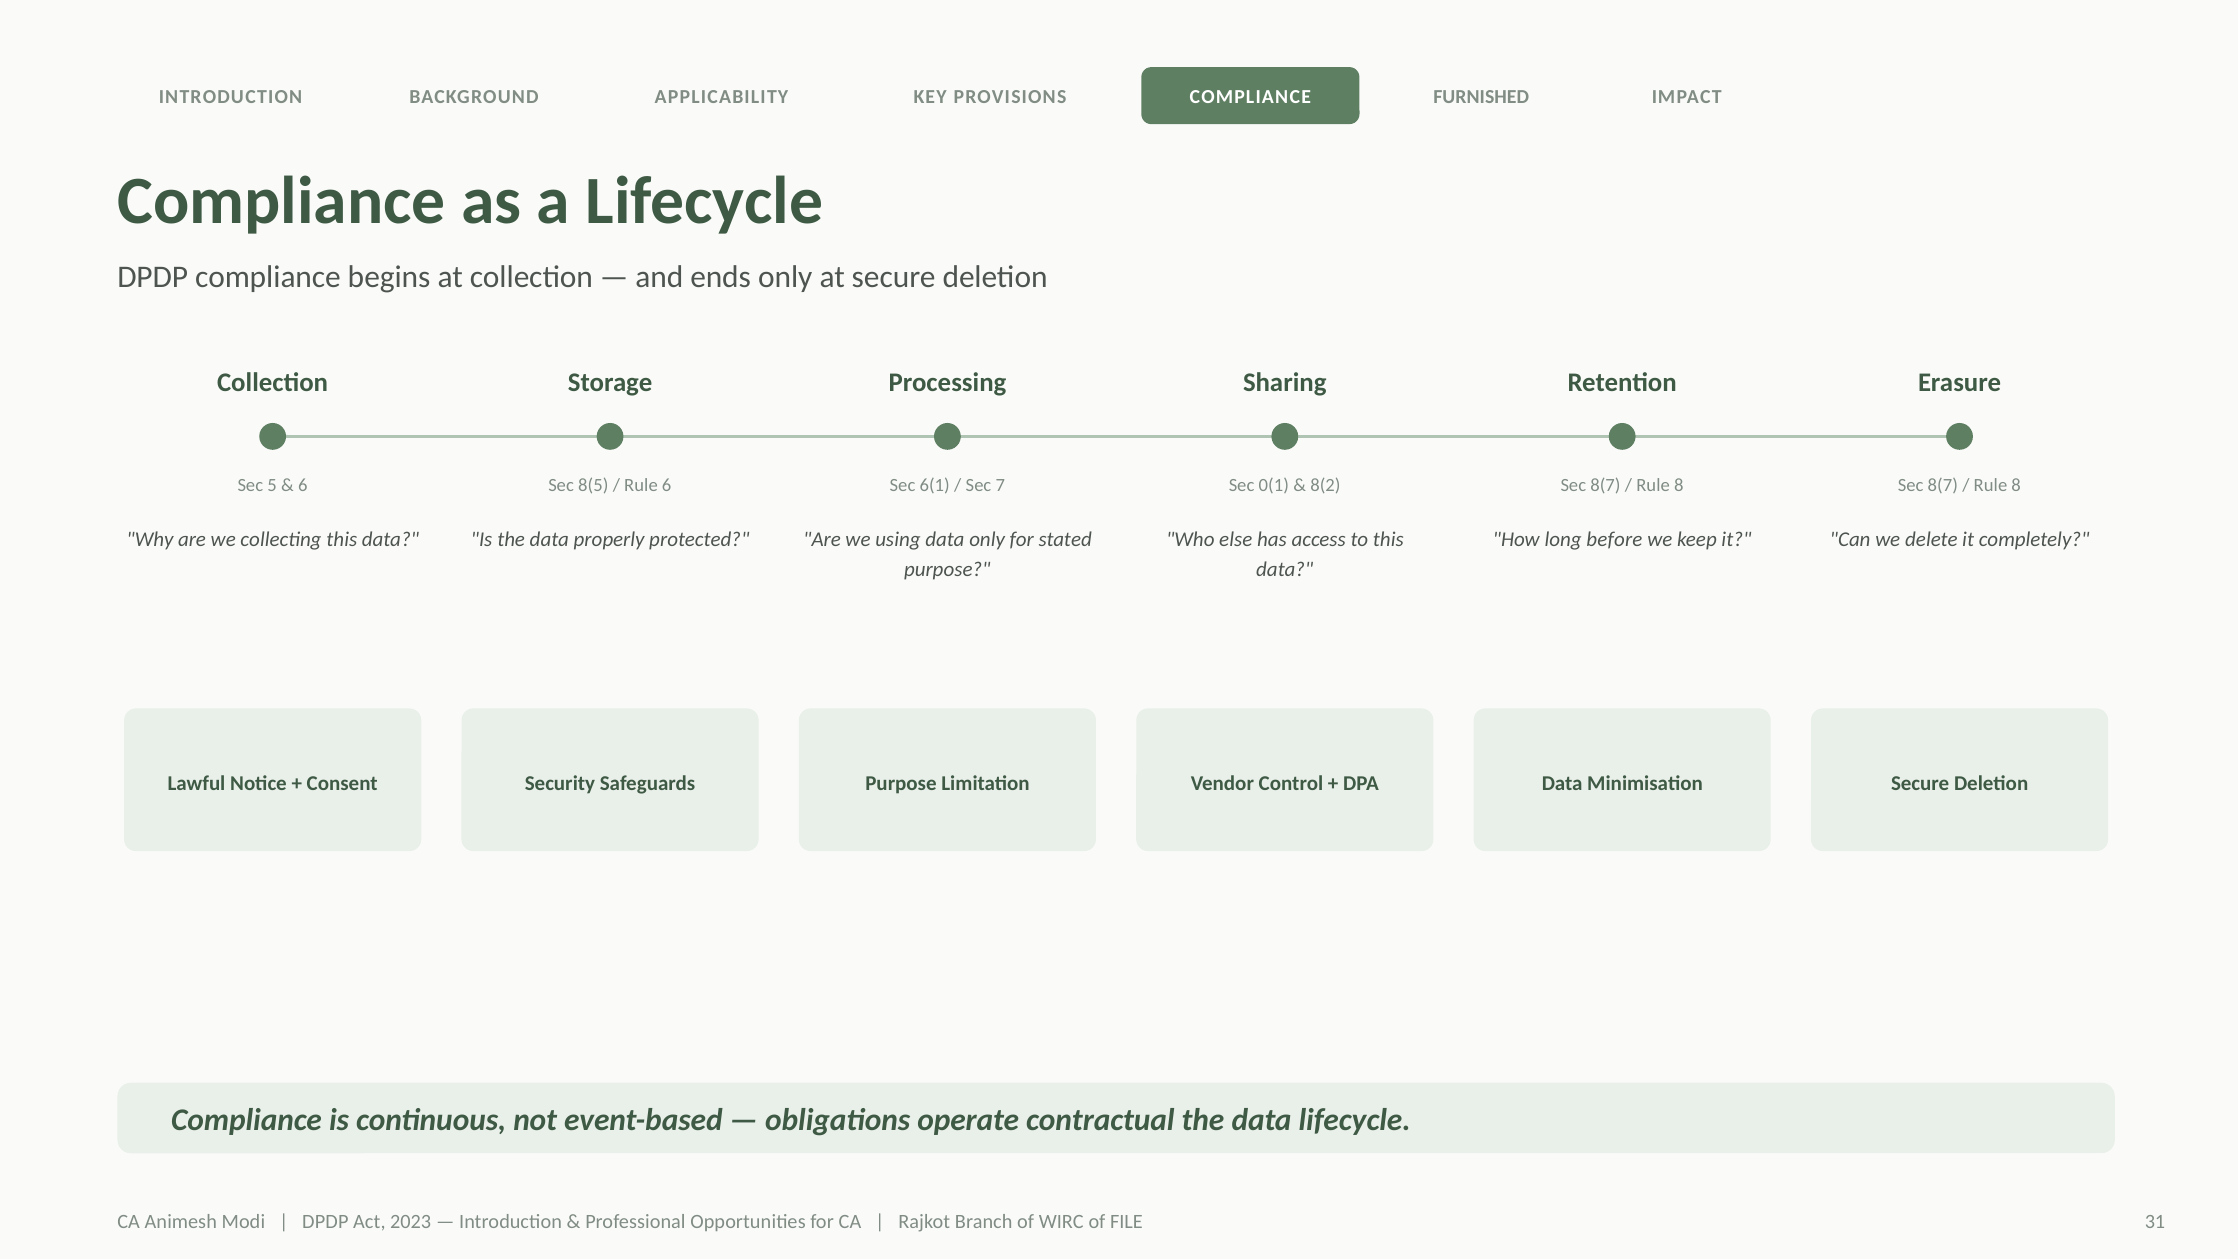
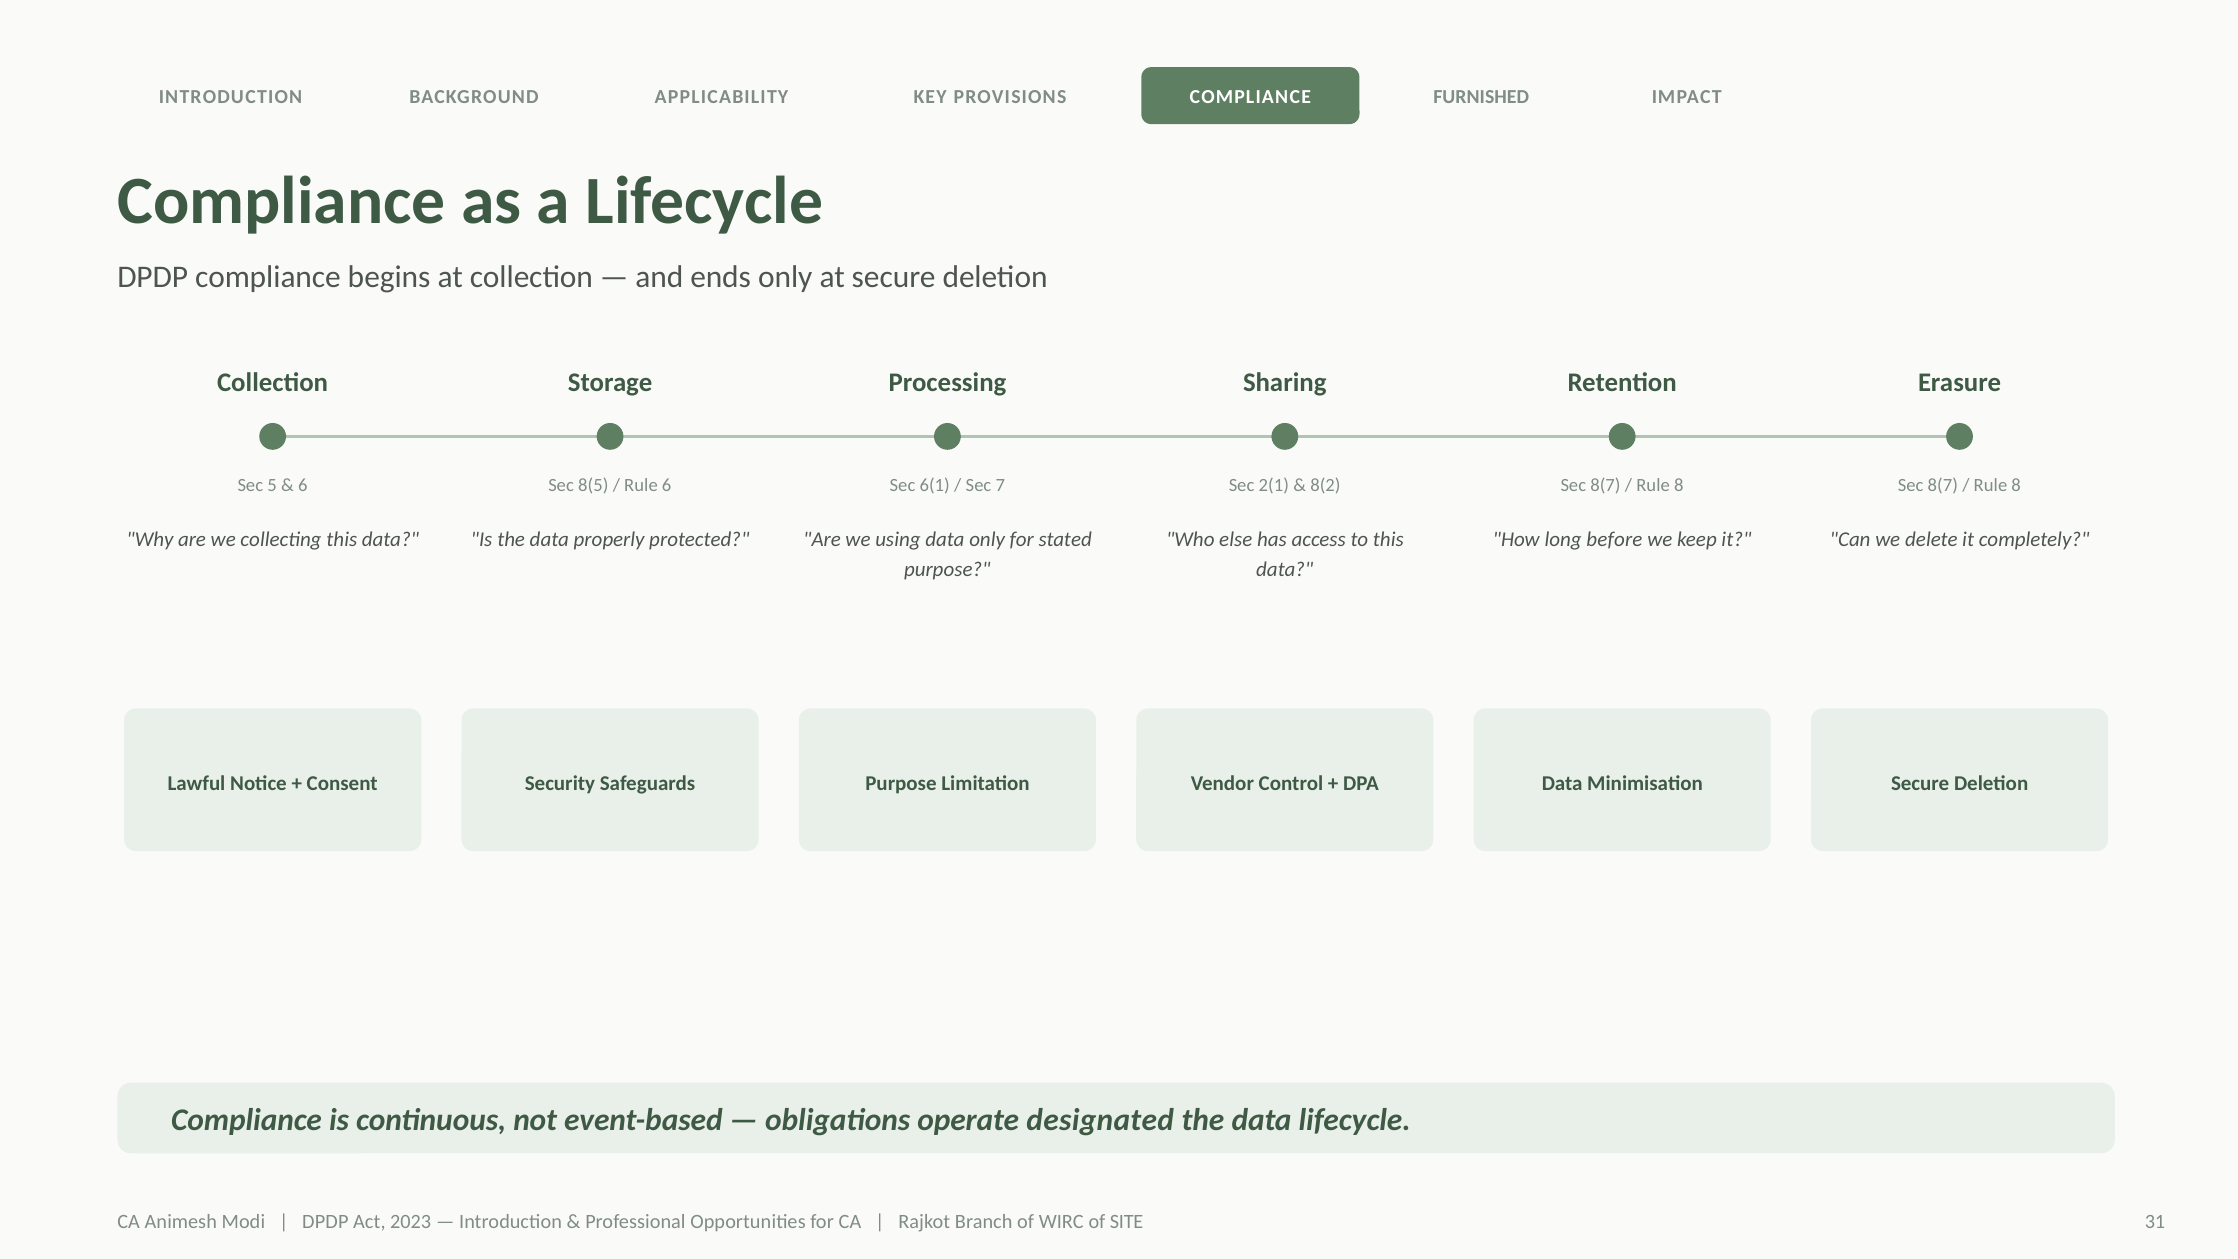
0(1: 0(1 -> 2(1
contractual: contractual -> designated
FILE: FILE -> SITE
